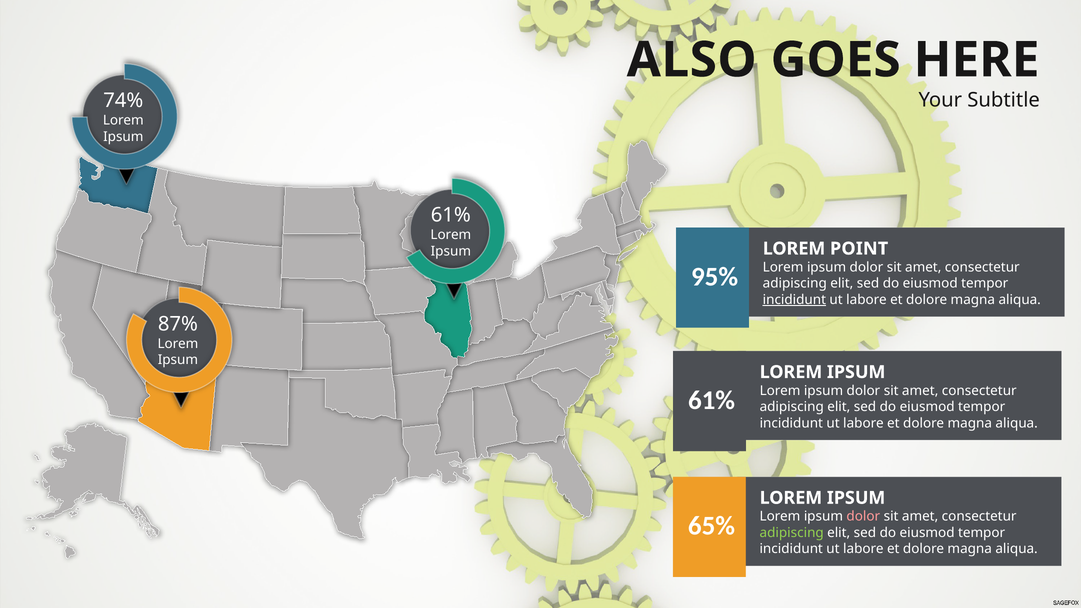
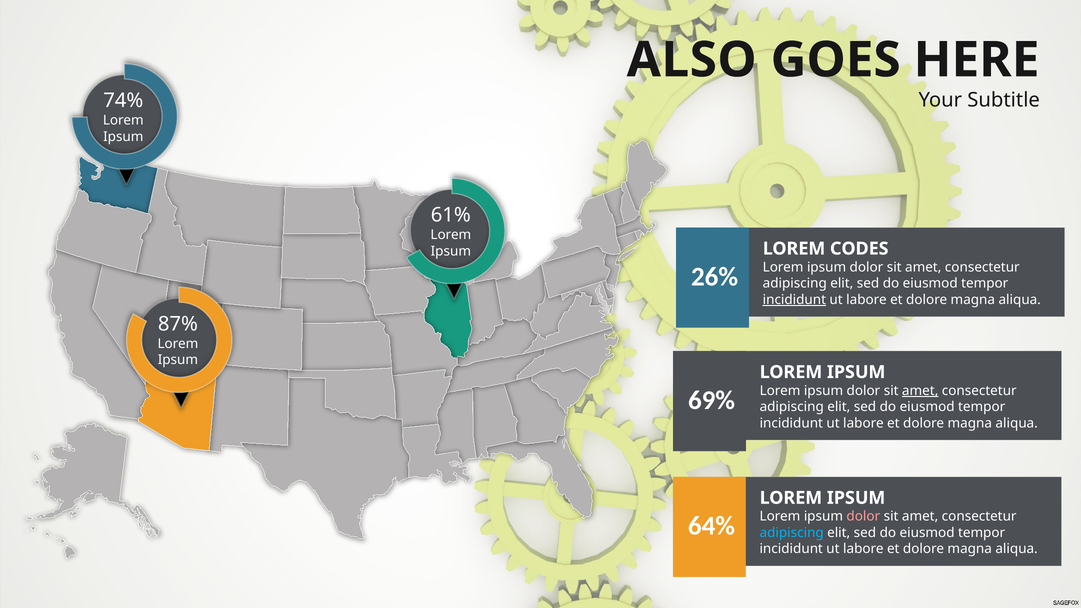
POINT: POINT -> CODES
95%: 95% -> 26%
amet at (920, 391) underline: none -> present
61% at (712, 400): 61% -> 69%
65%: 65% -> 64%
adipiscing at (792, 533) colour: light green -> light blue
